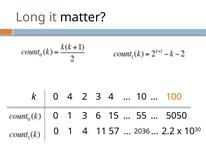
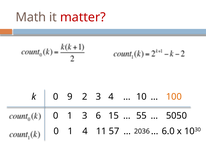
Long: Long -> Math
matter colour: black -> red
0 4: 4 -> 9
2.2: 2.2 -> 6.0
